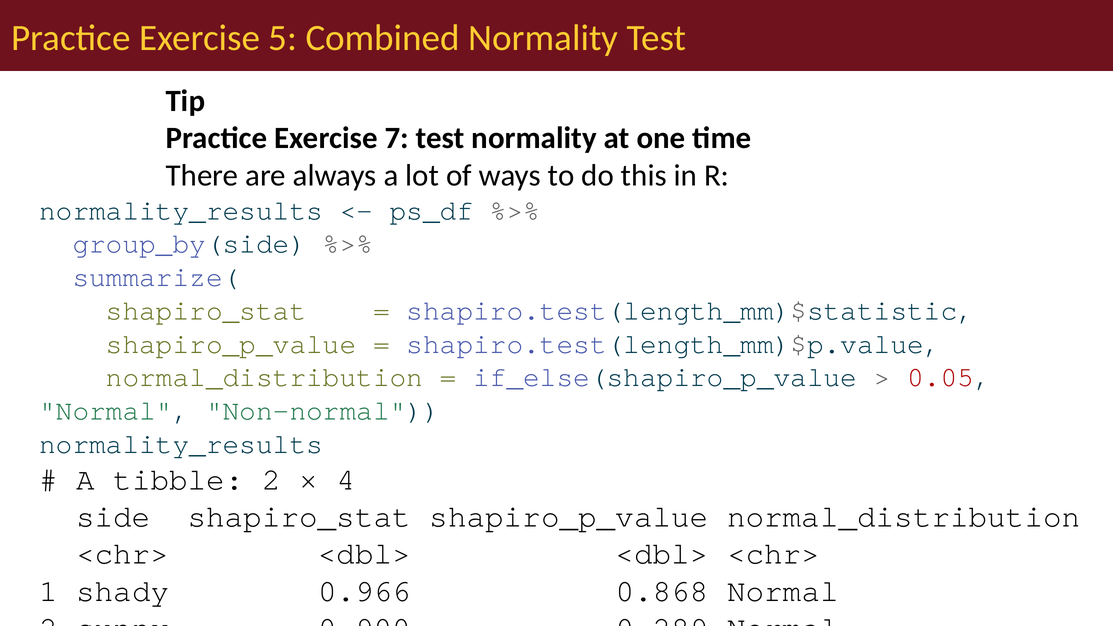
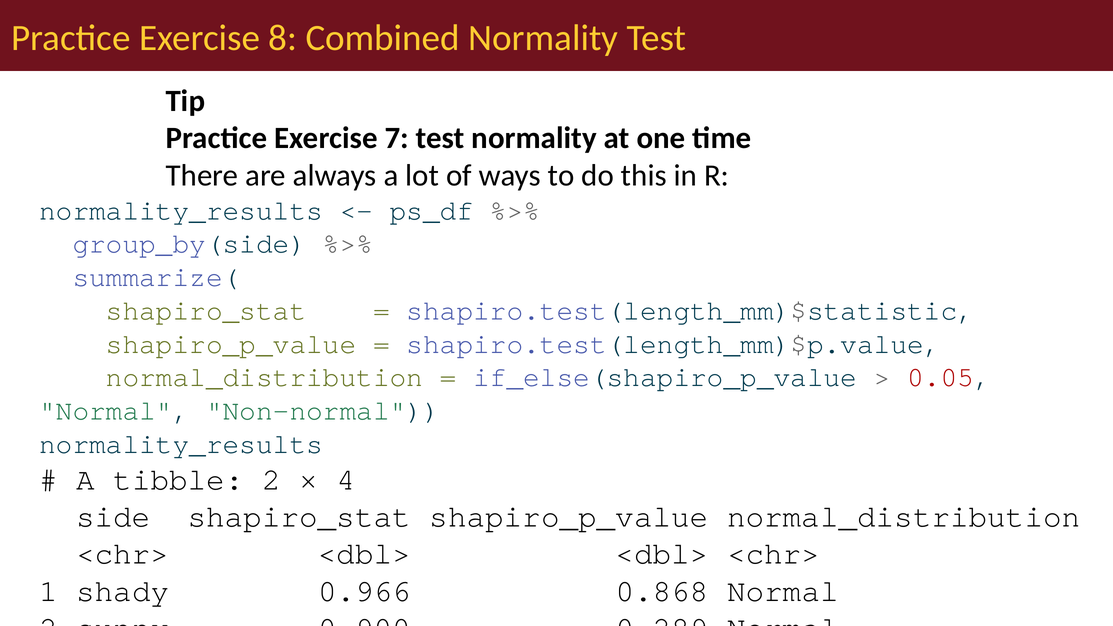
5: 5 -> 8
